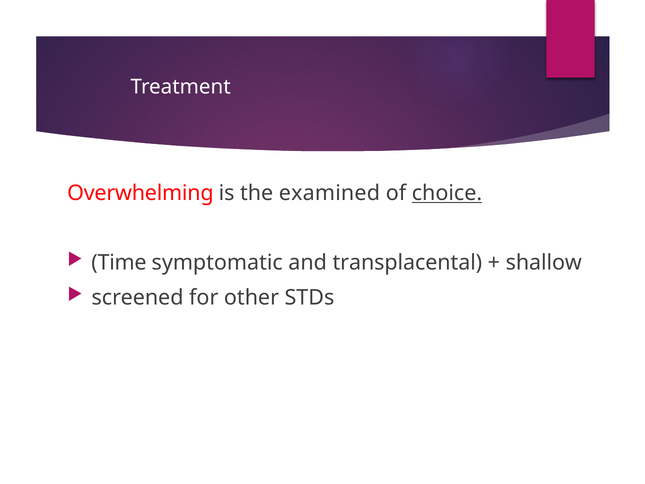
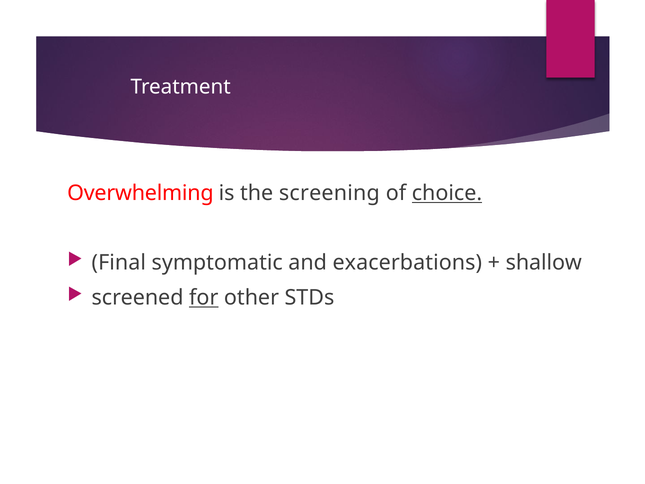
examined: examined -> screening
Time: Time -> Final
transplacental: transplacental -> exacerbations
for underline: none -> present
